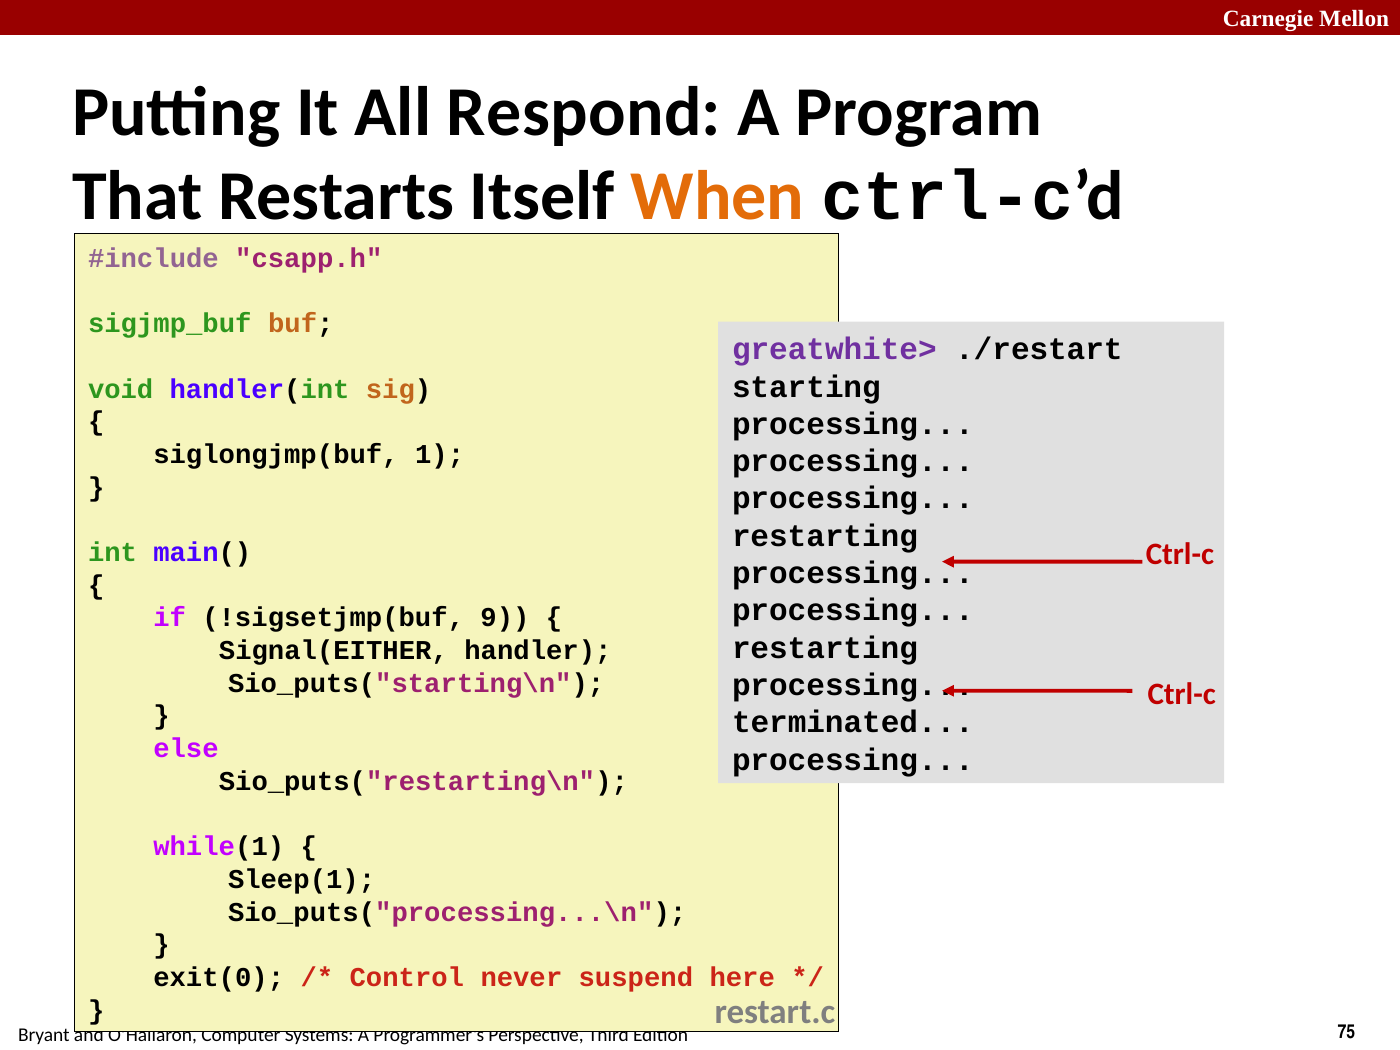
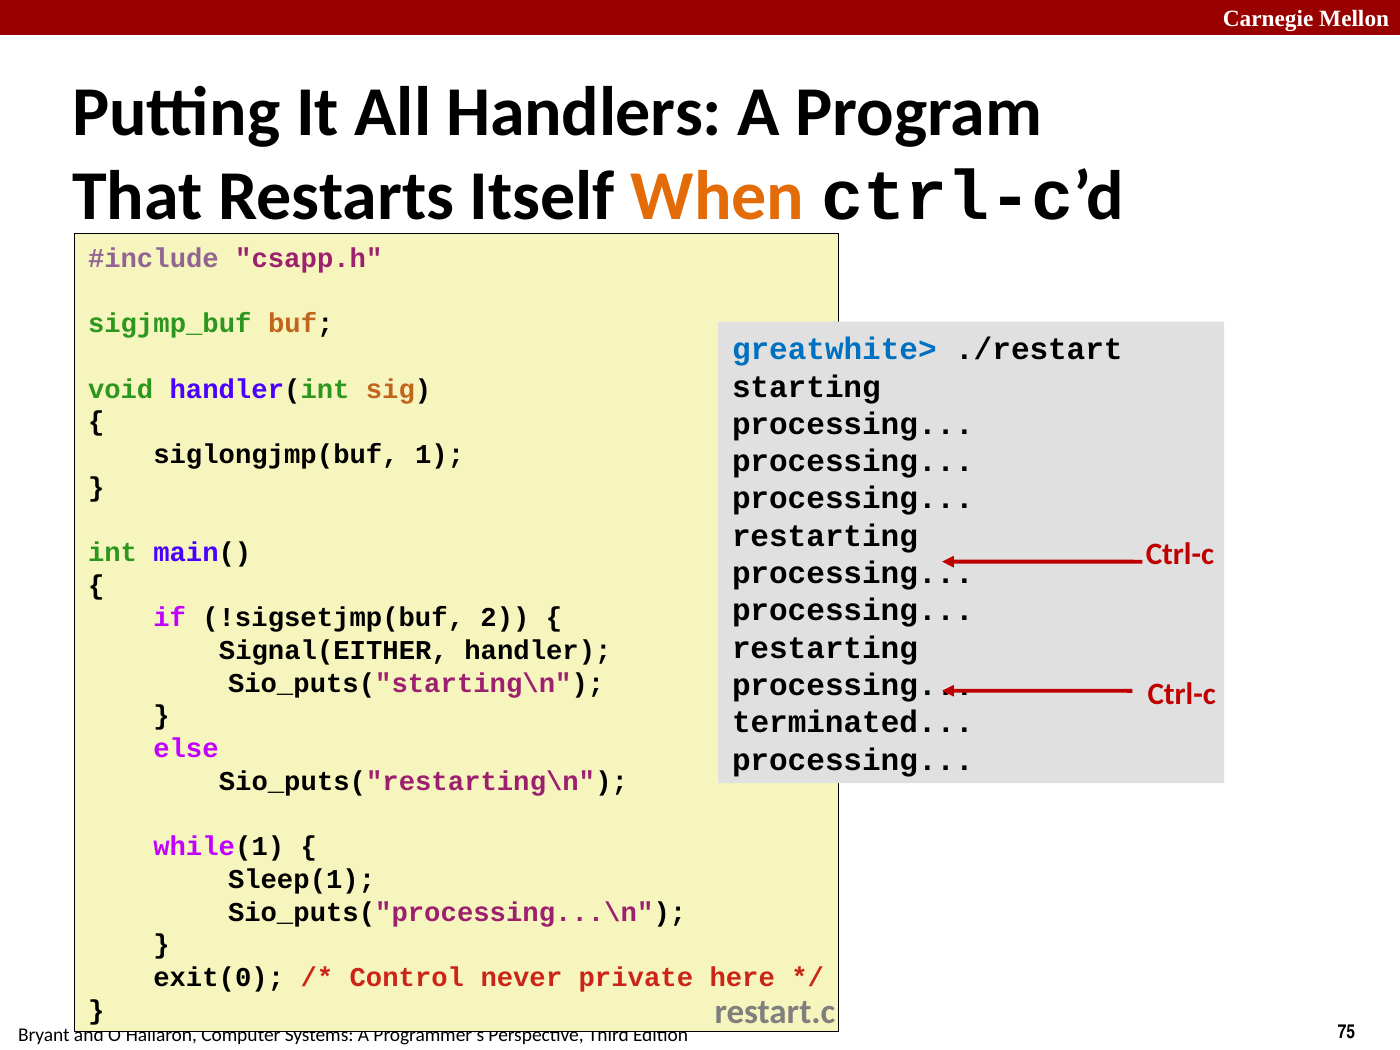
Respond: Respond -> Handlers
greatwhite> colour: purple -> blue
9: 9 -> 2
suspend: suspend -> private
